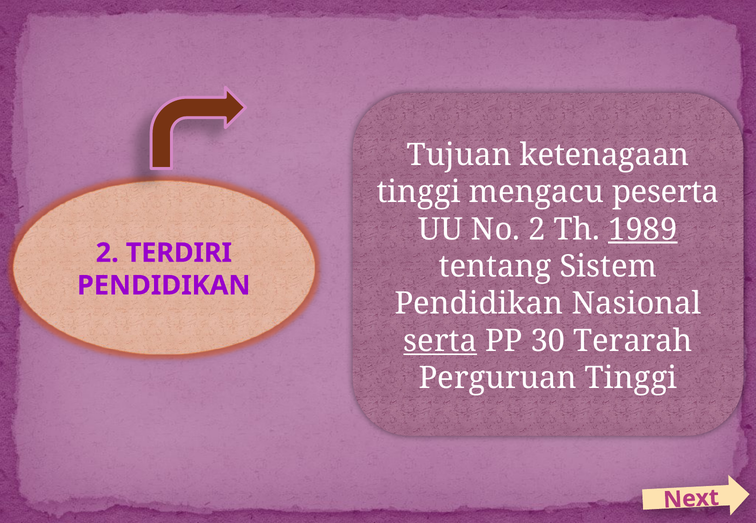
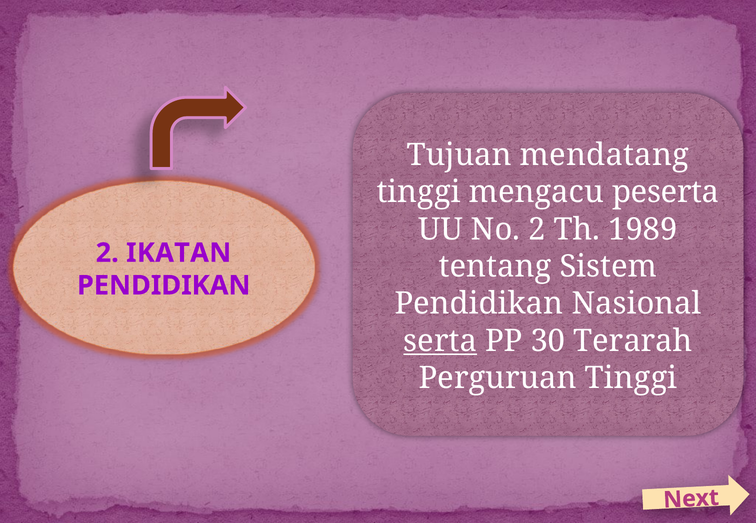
ketenagaan: ketenagaan -> mendatang
1989 underline: present -> none
TERDIRI: TERDIRI -> IKATAN
